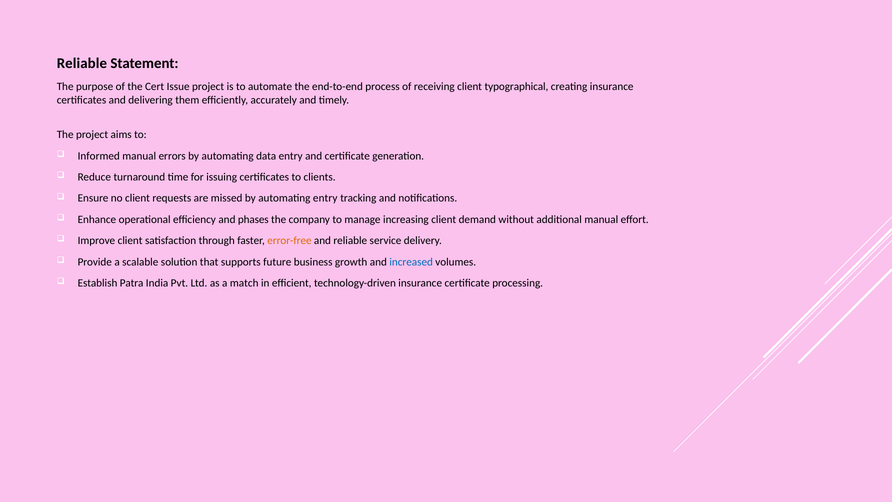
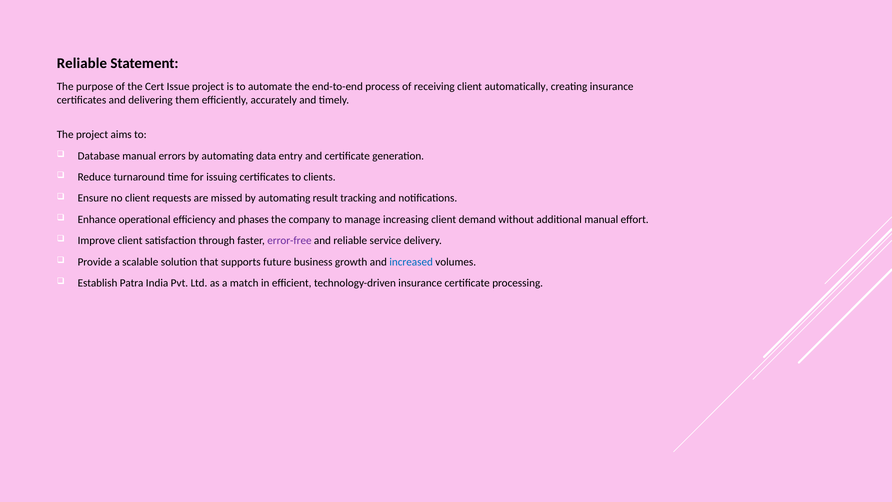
typographical: typographical -> automatically
Informed: Informed -> Database
automating entry: entry -> result
error-free colour: orange -> purple
